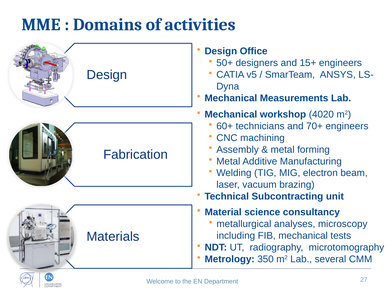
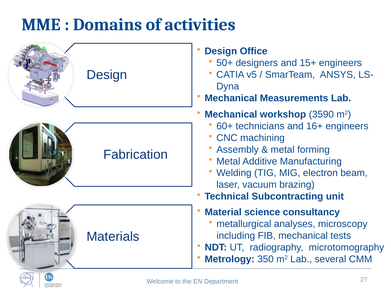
4020: 4020 -> 3590
70+: 70+ -> 16+
